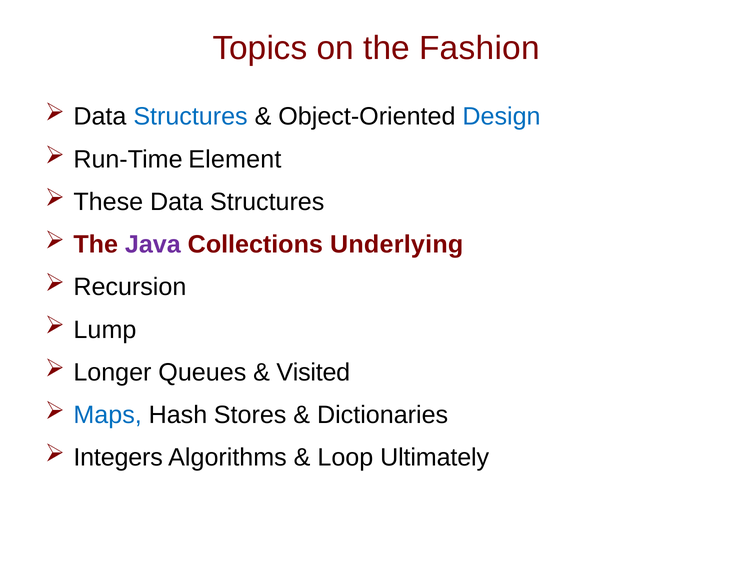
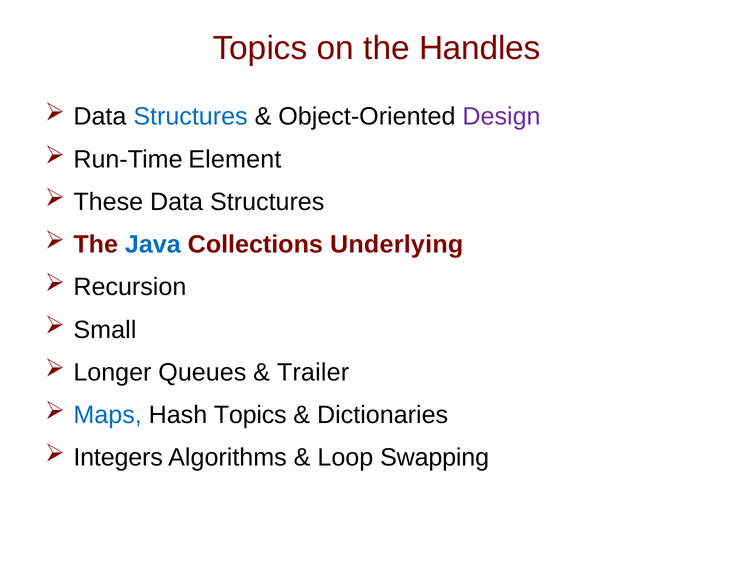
Fashion: Fashion -> Handles
Design colour: blue -> purple
Java colour: purple -> blue
Lump: Lump -> Small
Visited: Visited -> Trailer
Hash Stores: Stores -> Topics
Ultimately: Ultimately -> Swapping
